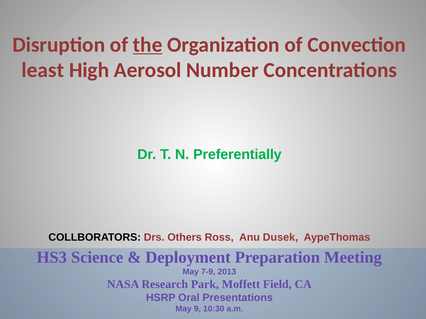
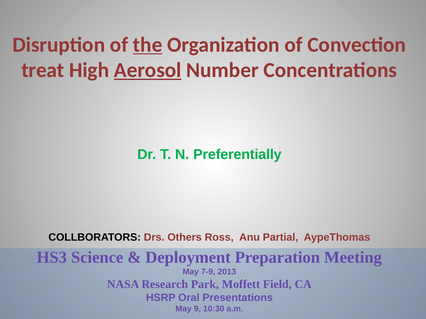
least: least -> treat
Aerosol underline: none -> present
Dusek: Dusek -> Partial
